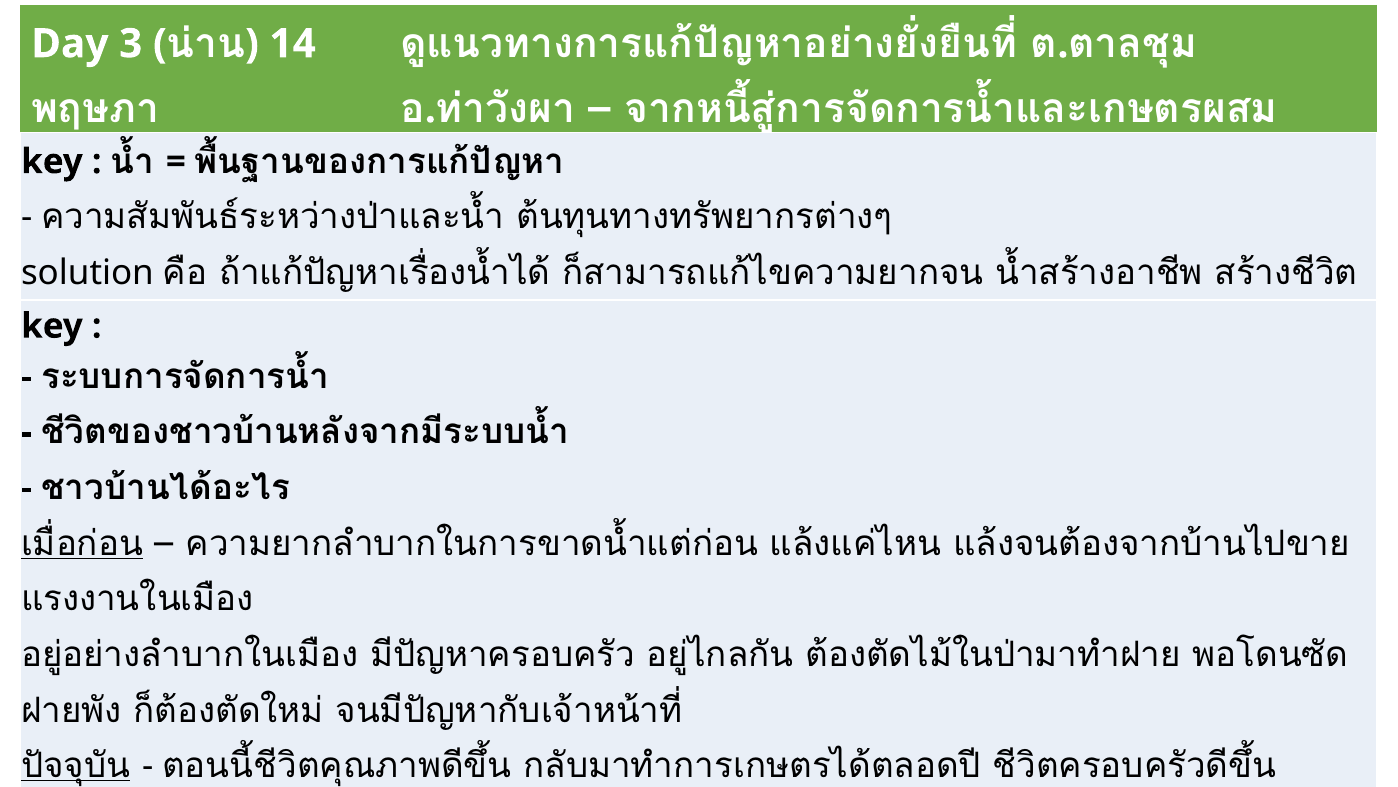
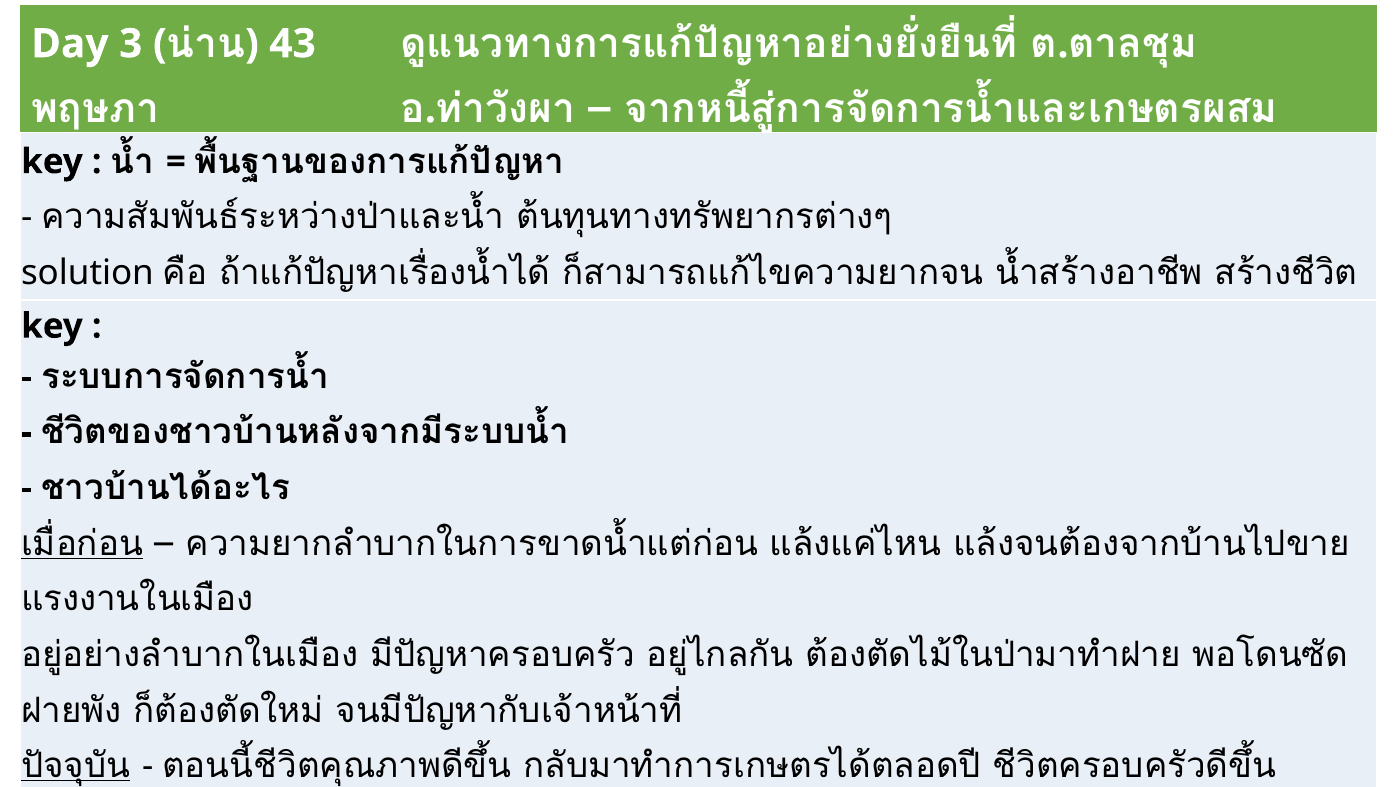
14: 14 -> 43
